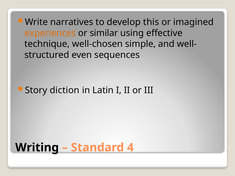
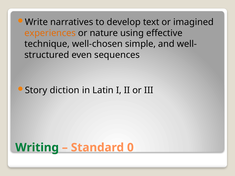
this: this -> text
similar: similar -> nature
Writing colour: black -> green
4: 4 -> 0
